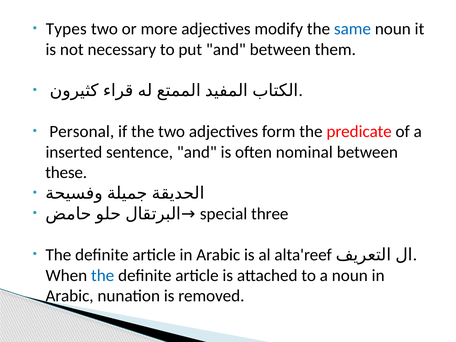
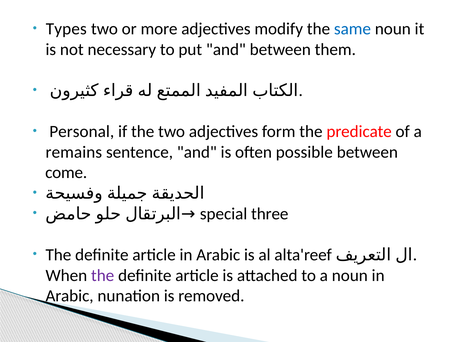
inserted: inserted -> remains
nominal: nominal -> possible
these: these -> come
the at (103, 275) colour: blue -> purple
